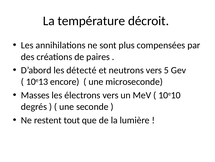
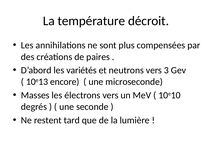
détecté: détecté -> variétés
5: 5 -> 3
tout: tout -> tard
